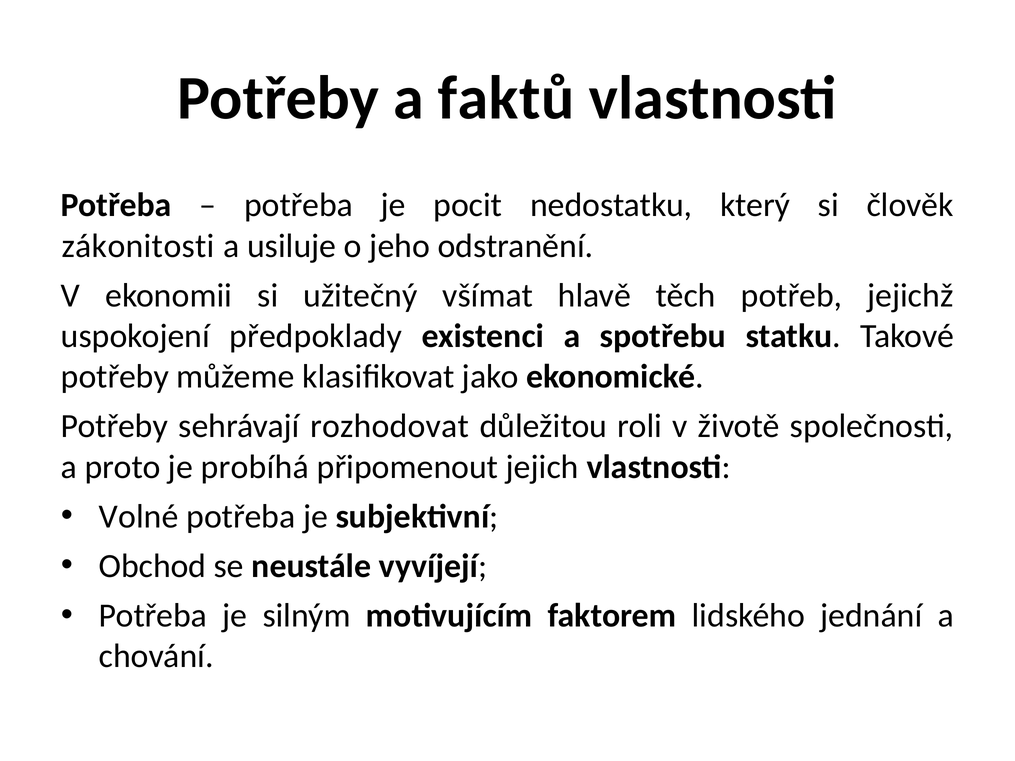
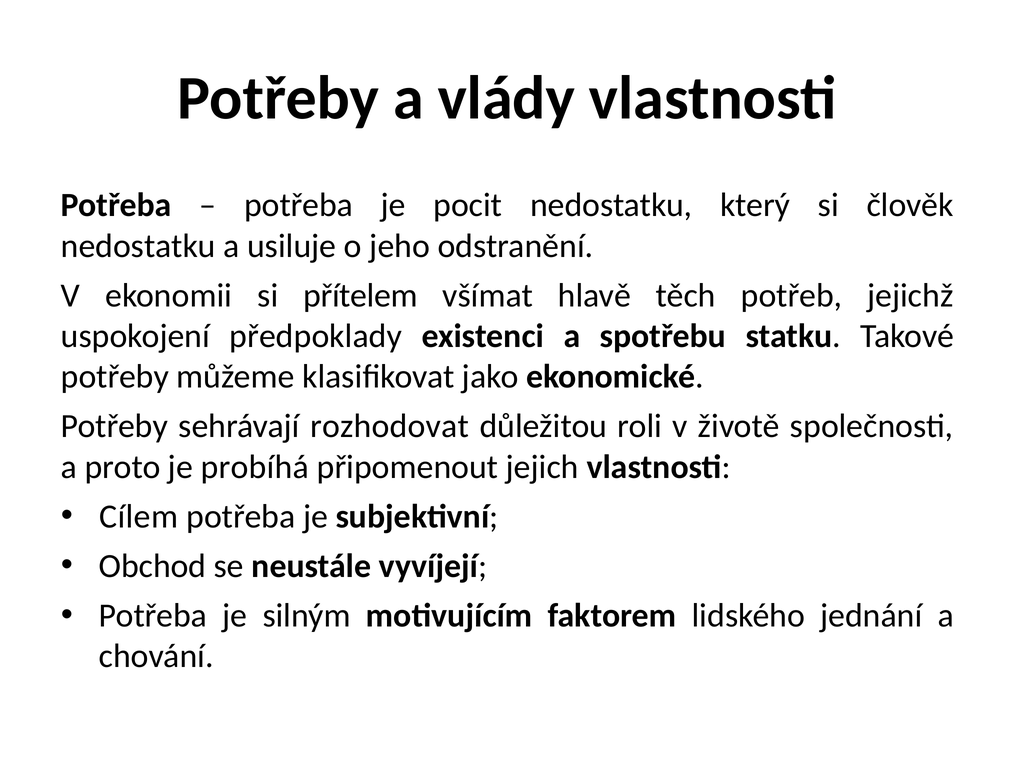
faktů: faktů -> vlády
zákonitosti at (138, 246): zákonitosti -> nedostatku
užitečný: užitečný -> přítelem
Volné: Volné -> Cílem
